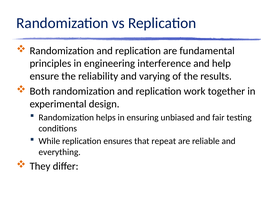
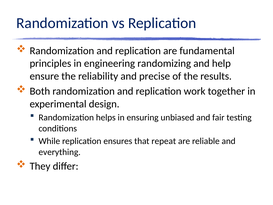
interference: interference -> randomizing
varying: varying -> precise
